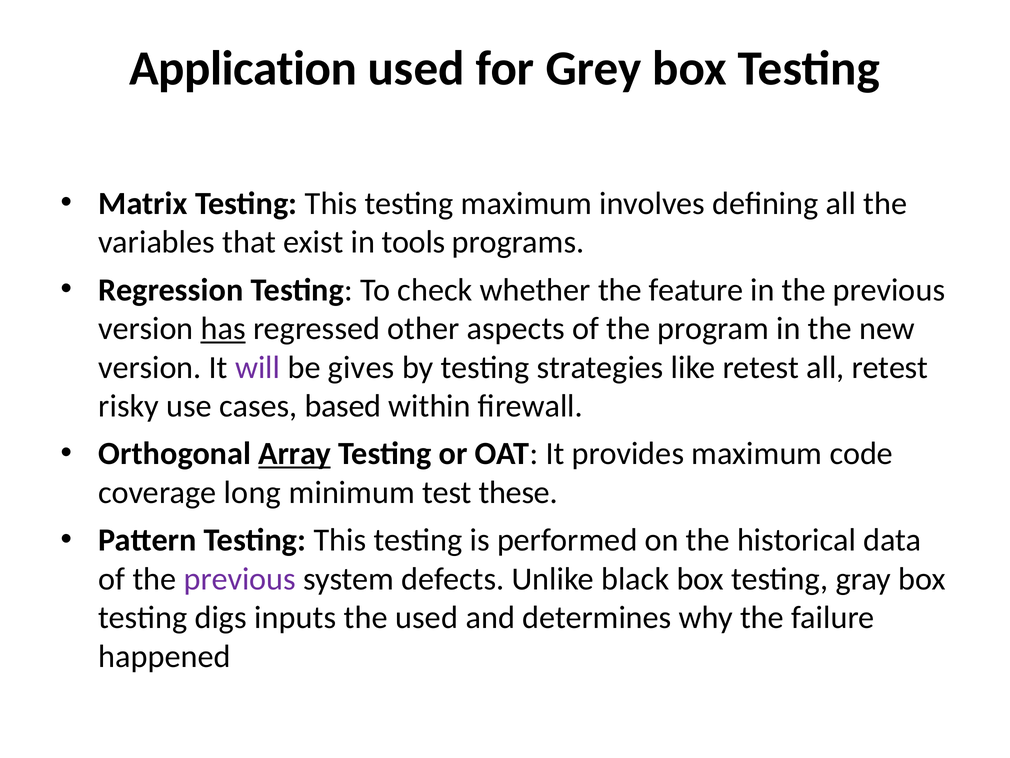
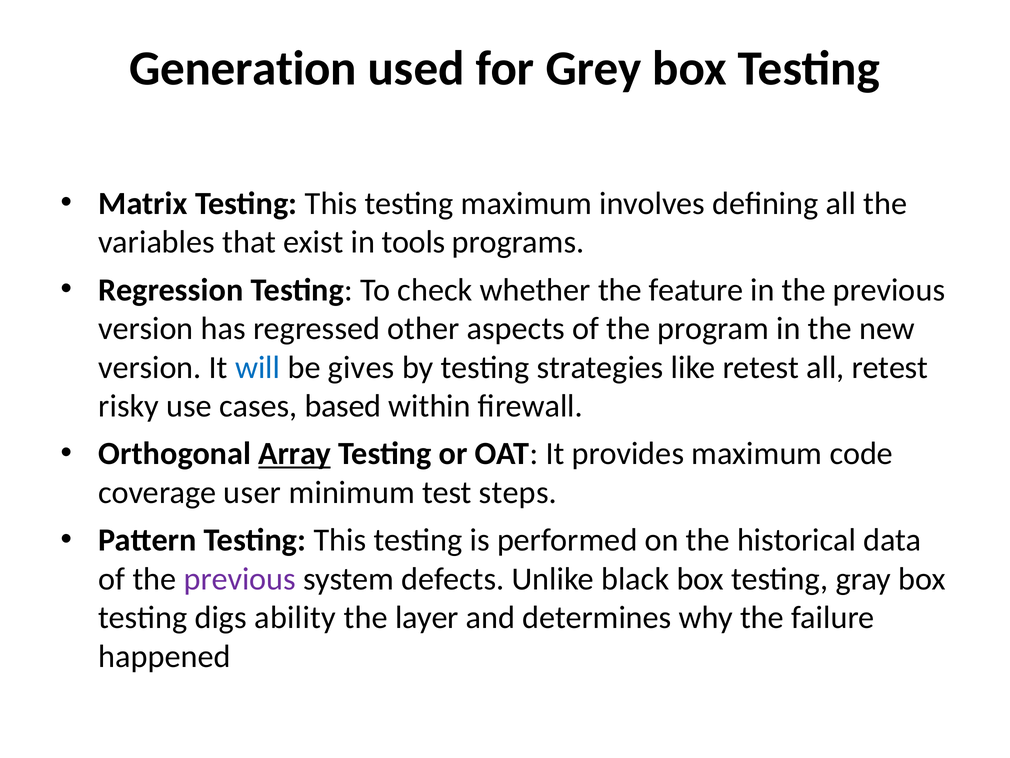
Application: Application -> Generation
has underline: present -> none
will colour: purple -> blue
long: long -> user
these: these -> steps
inputs: inputs -> ability
the used: used -> layer
